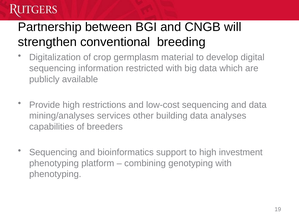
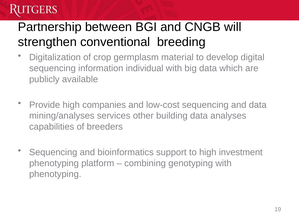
restricted: restricted -> individual
restrictions: restrictions -> companies
